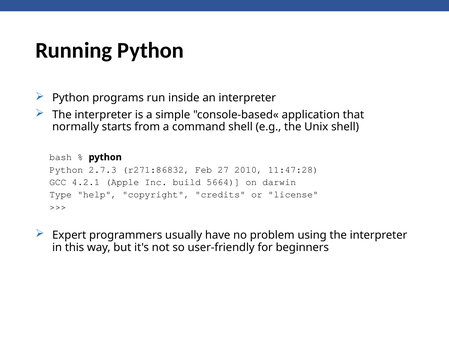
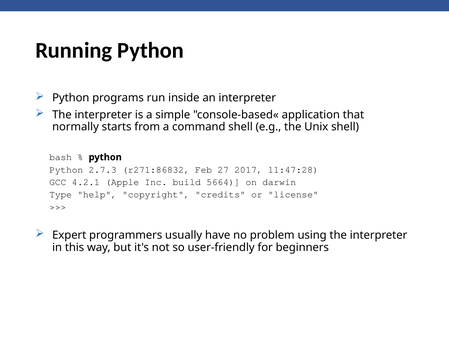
2010: 2010 -> 2017
